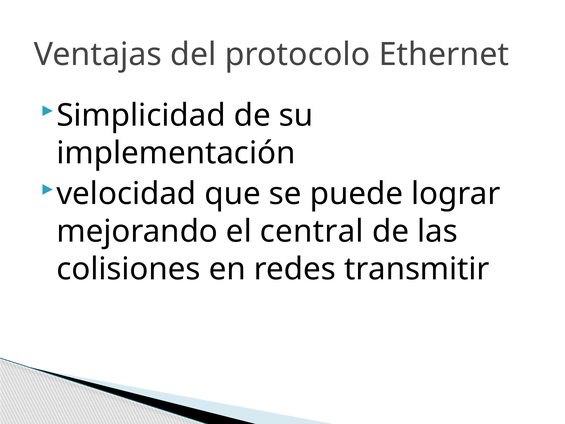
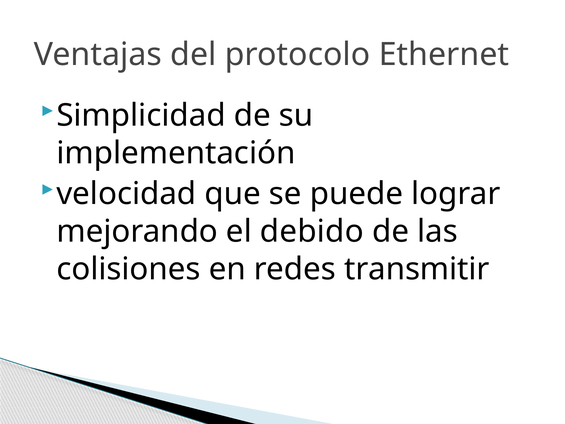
central: central -> debido
